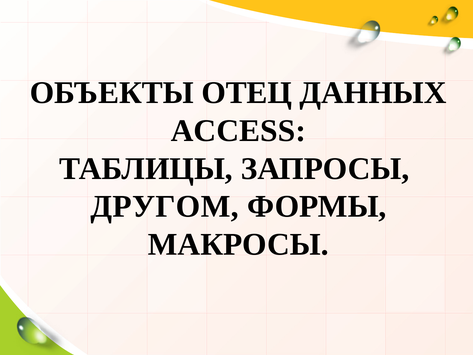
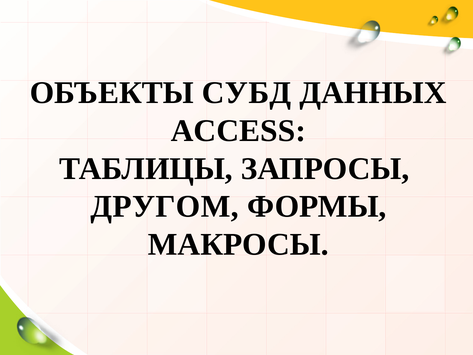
ОТЕЦ: ОТЕЦ -> СУБД
